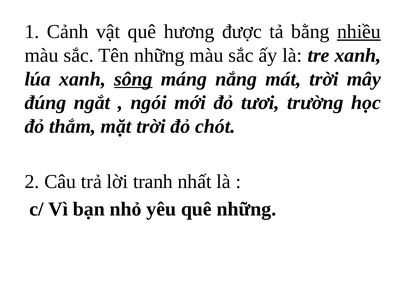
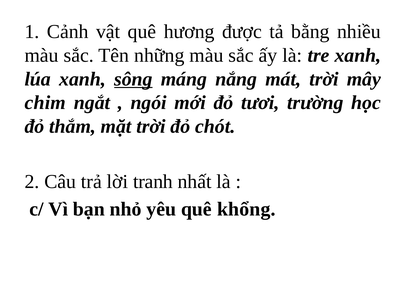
nhiều underline: present -> none
đúng: đúng -> chim
quê những: những -> khổng
